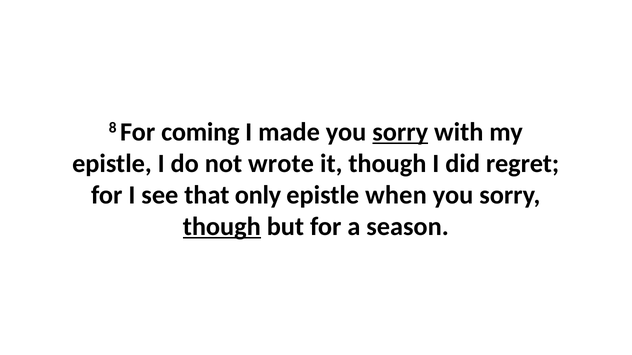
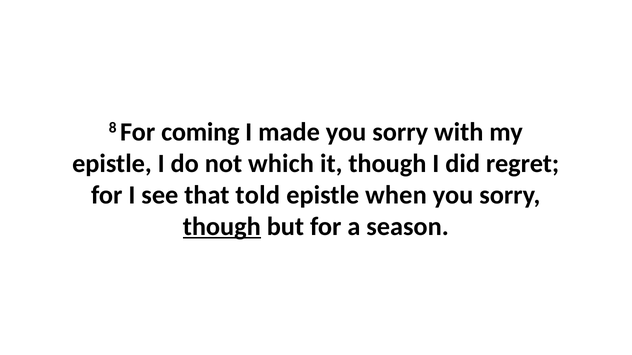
sorry at (400, 132) underline: present -> none
wrote: wrote -> which
only: only -> told
